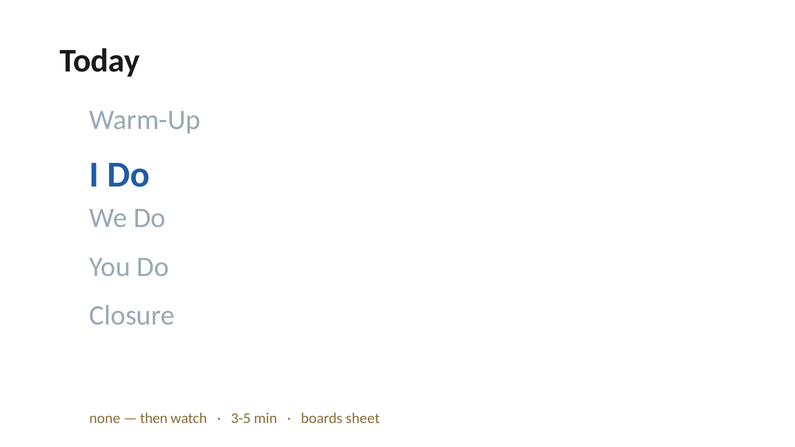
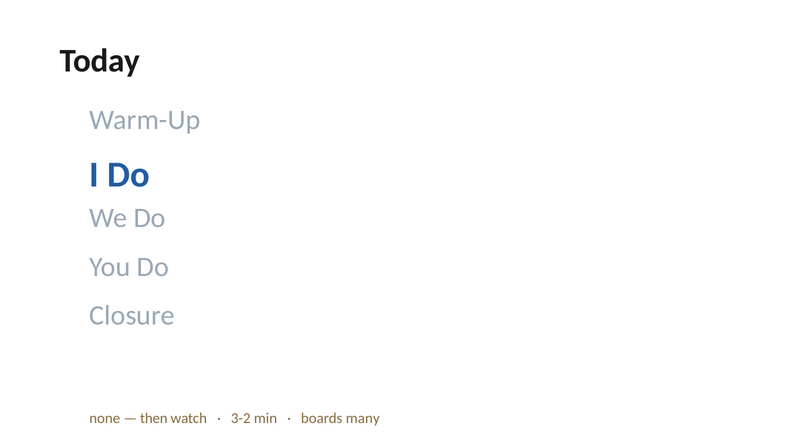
3-5: 3-5 -> 3-2
sheet: sheet -> many
